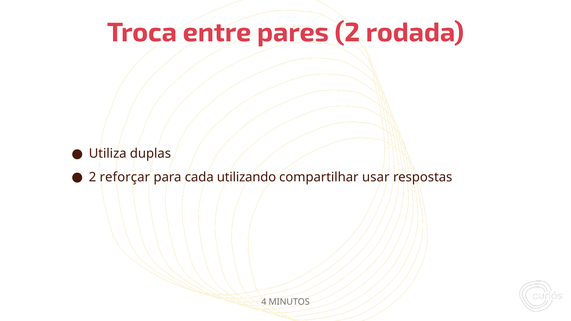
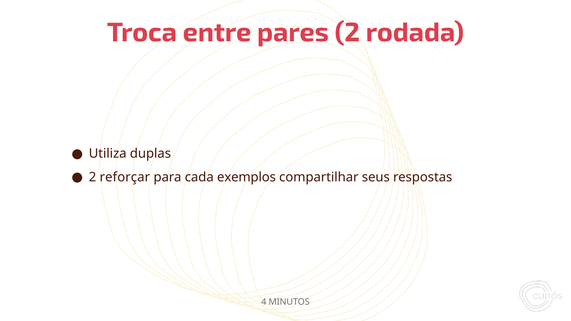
utilizando: utilizando -> exemplos
usar: usar -> seus
